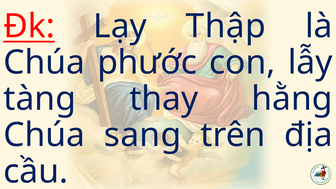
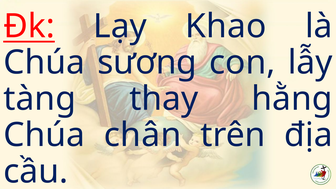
Thập: Thập -> Khao
phước: phước -> sương
sang: sang -> chân
